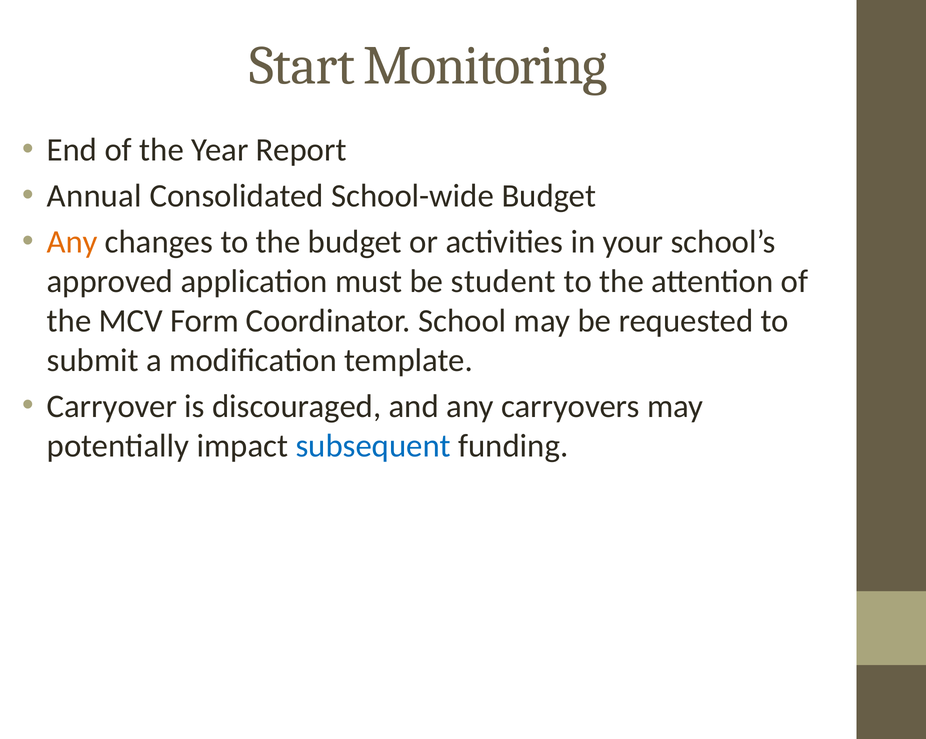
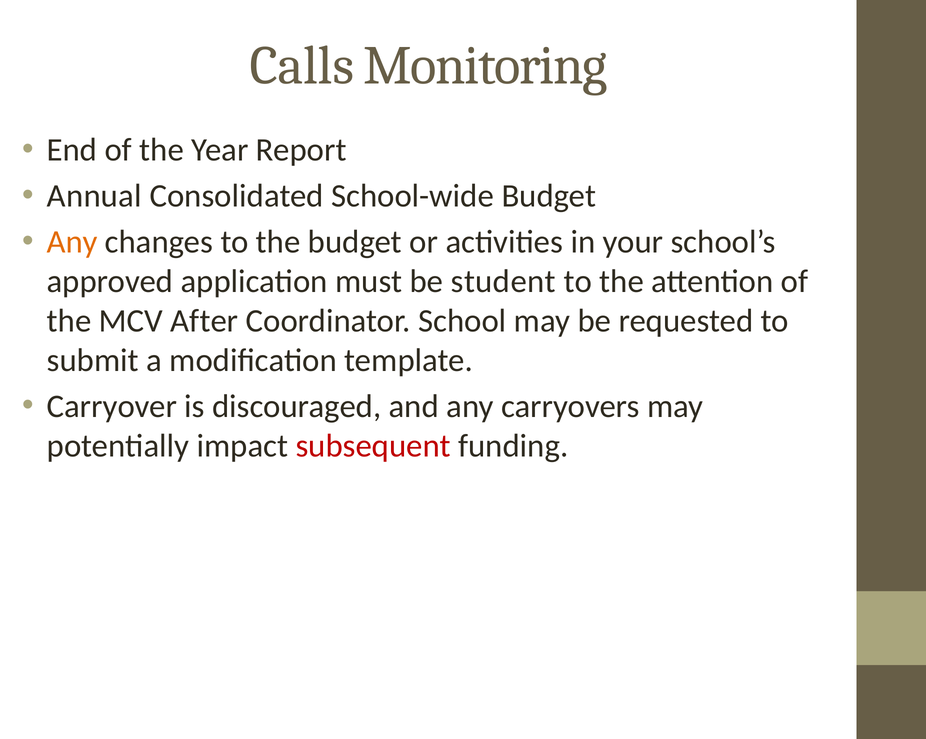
Start: Start -> Calls
Form: Form -> After
subsequent colour: blue -> red
